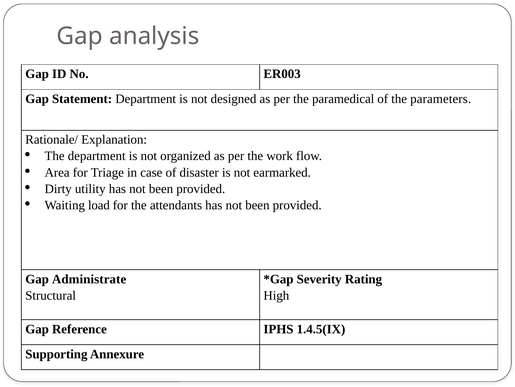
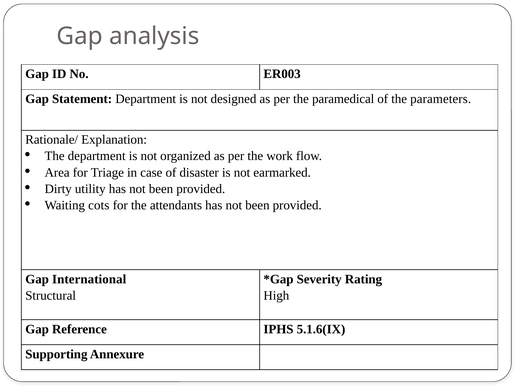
load: load -> cots
Administrate: Administrate -> International
1.4.5(IX: 1.4.5(IX -> 5.1.6(IX
